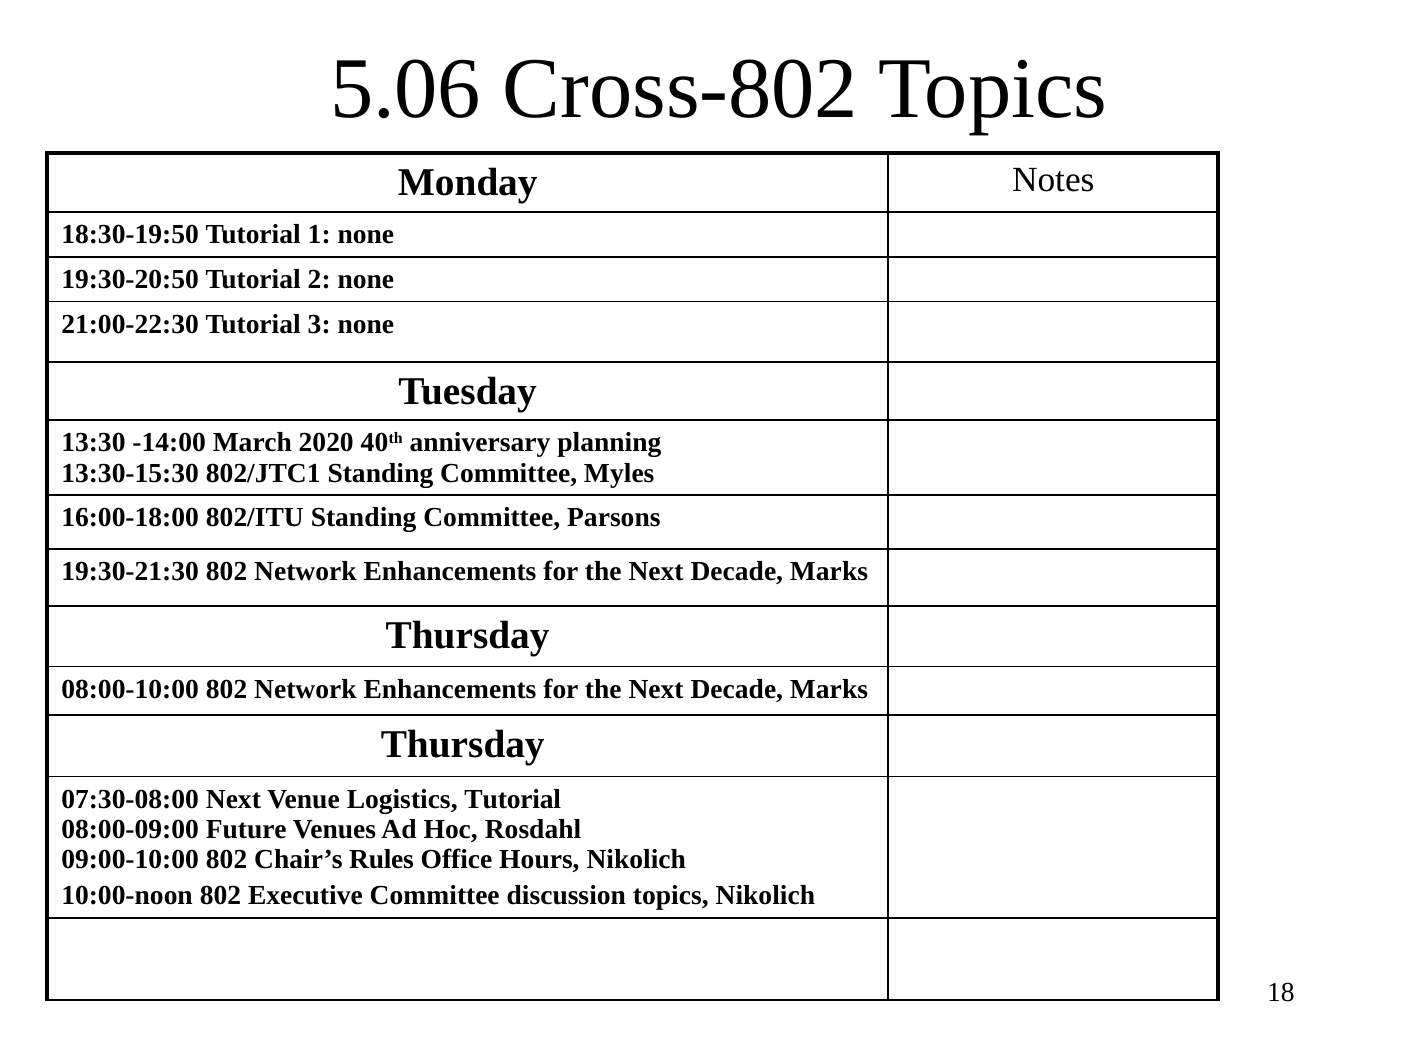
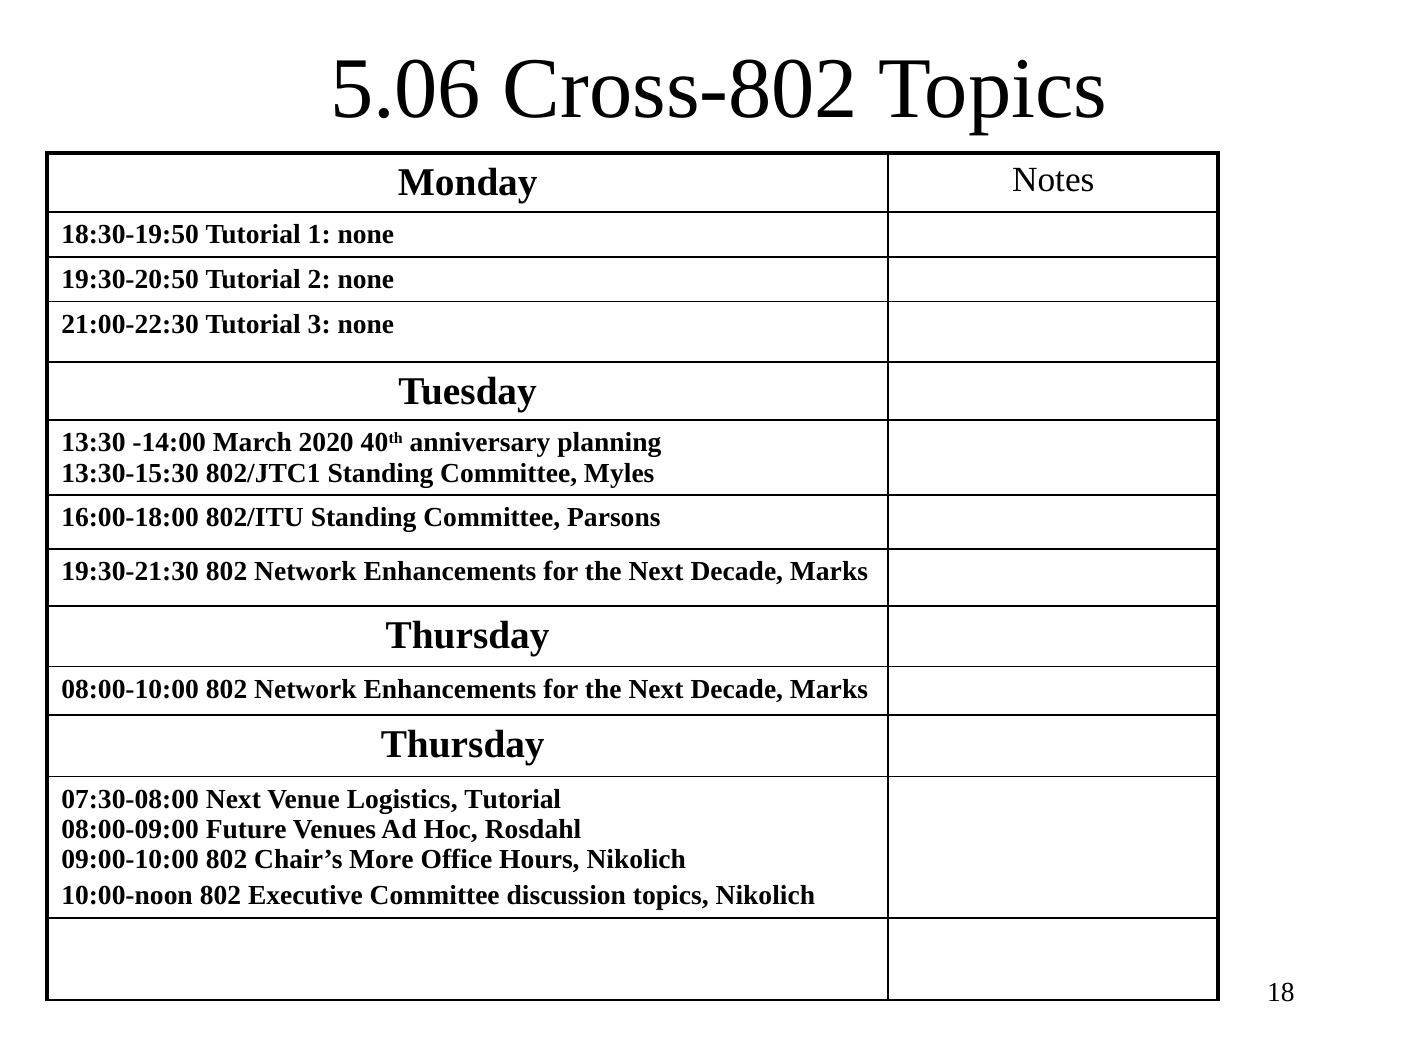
Rules: Rules -> More
